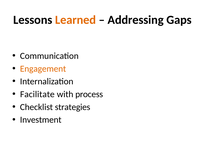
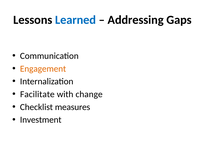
Learned colour: orange -> blue
process: process -> change
strategies: strategies -> measures
